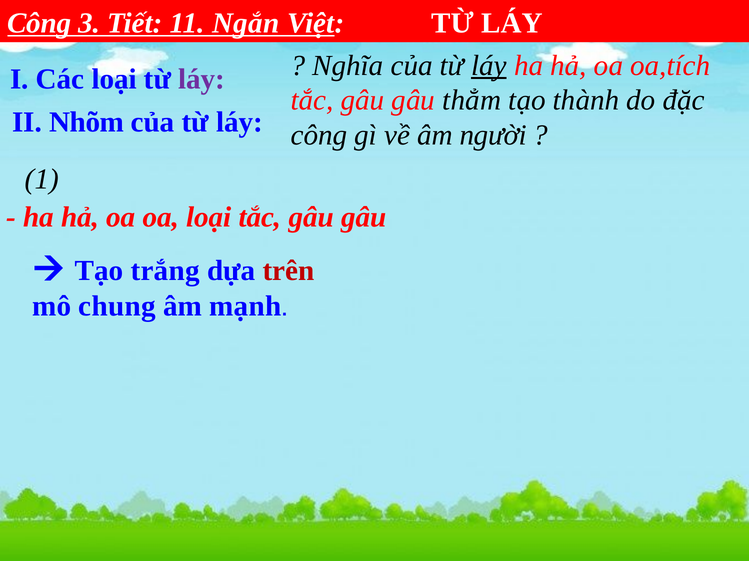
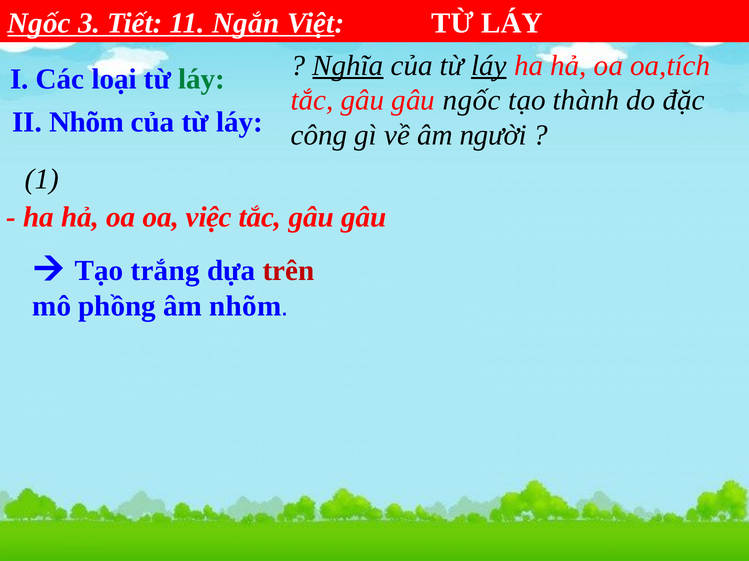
Công at (39, 23): Công -> Ngốc
Nghĩa underline: none -> present
láy at (202, 79) colour: purple -> green
gâu thẳm: thẳm -> ngốc
oa loại: loại -> việc
chung: chung -> phồng
âm mạnh: mạnh -> nhõm
